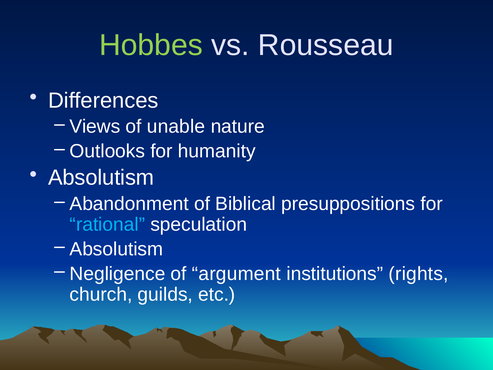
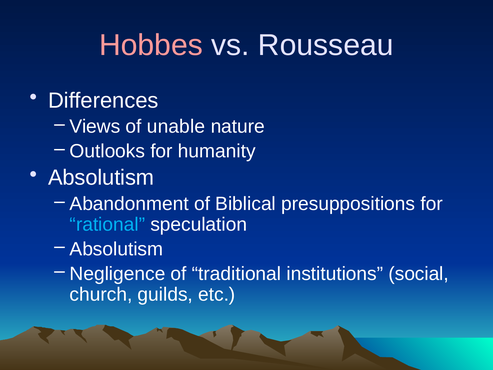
Hobbes colour: light green -> pink
argument: argument -> traditional
rights: rights -> social
